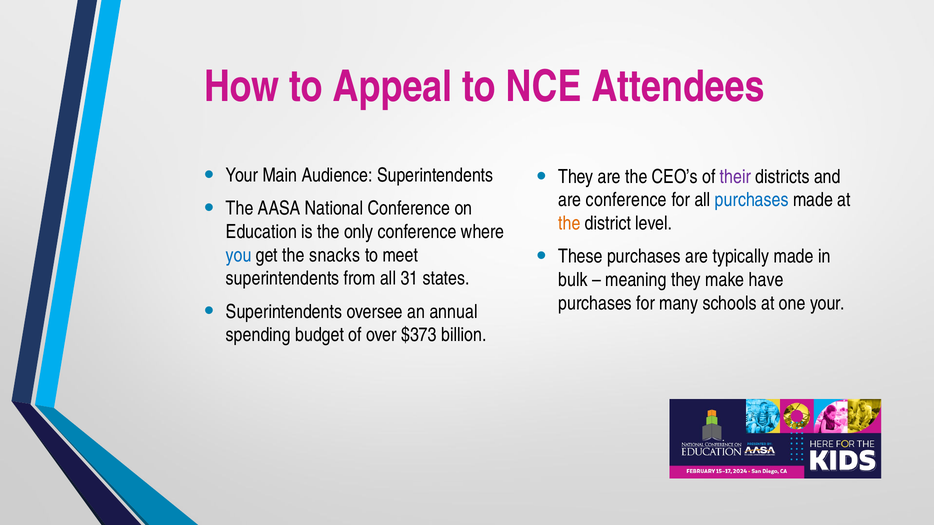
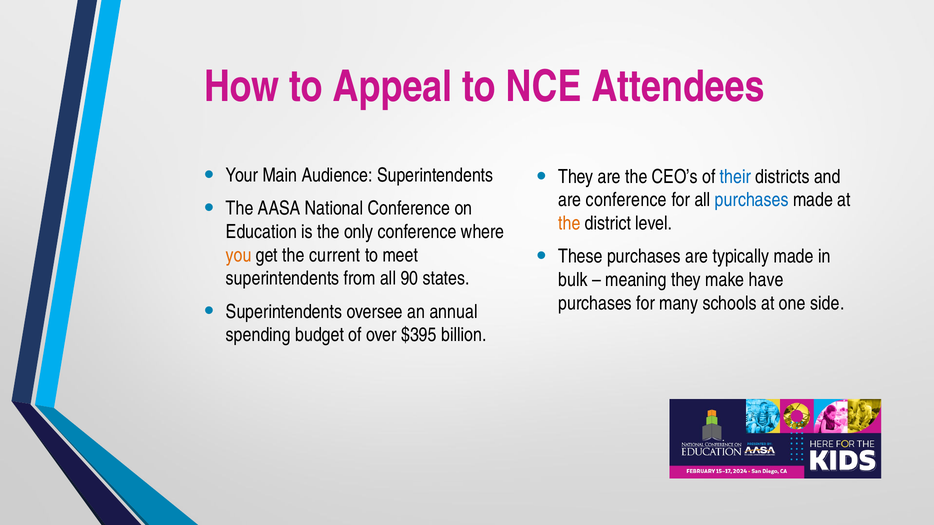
their colour: purple -> blue
you colour: blue -> orange
snacks: snacks -> current
31: 31 -> 90
one your: your -> side
$373: $373 -> $395
